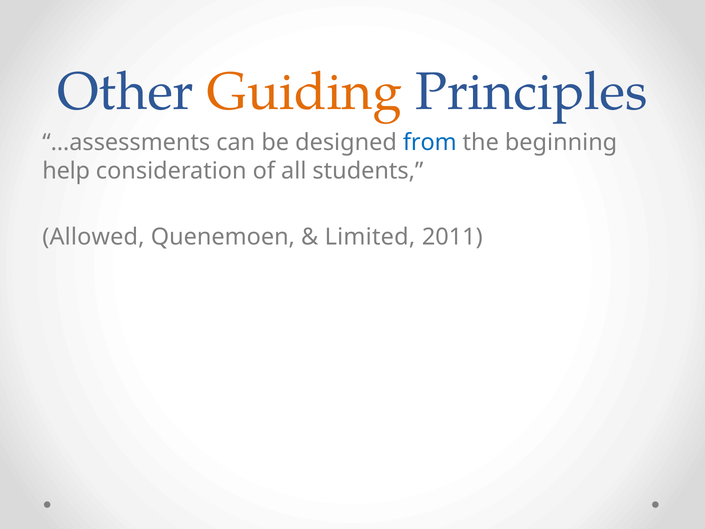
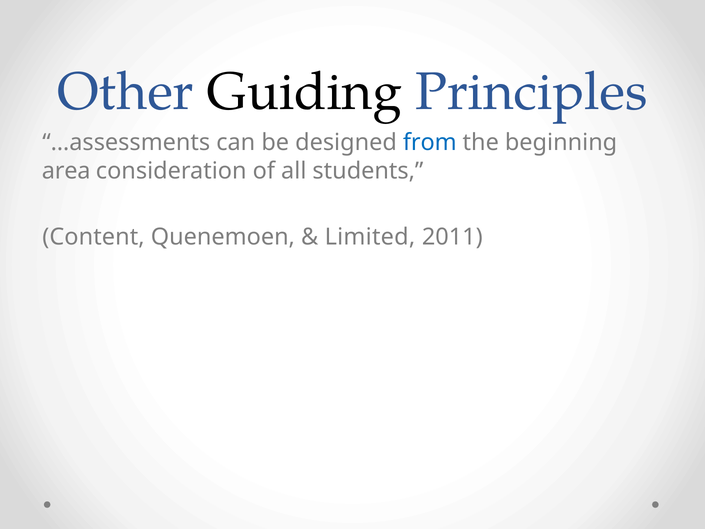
Guiding colour: orange -> black
help: help -> area
Allowed: Allowed -> Content
